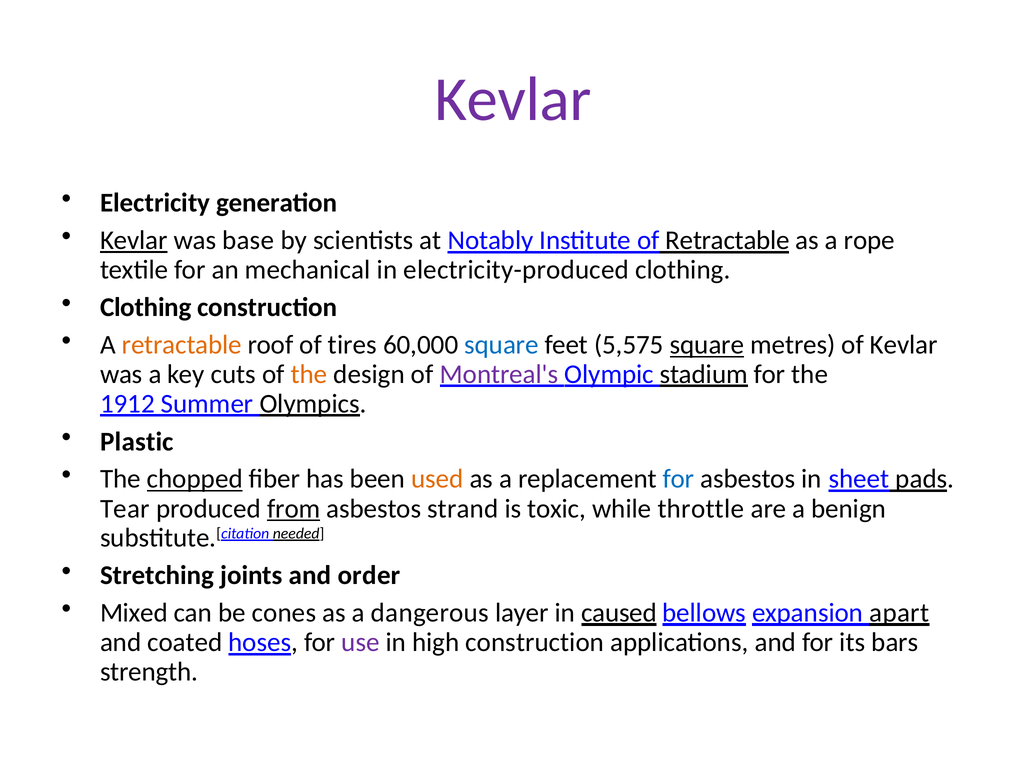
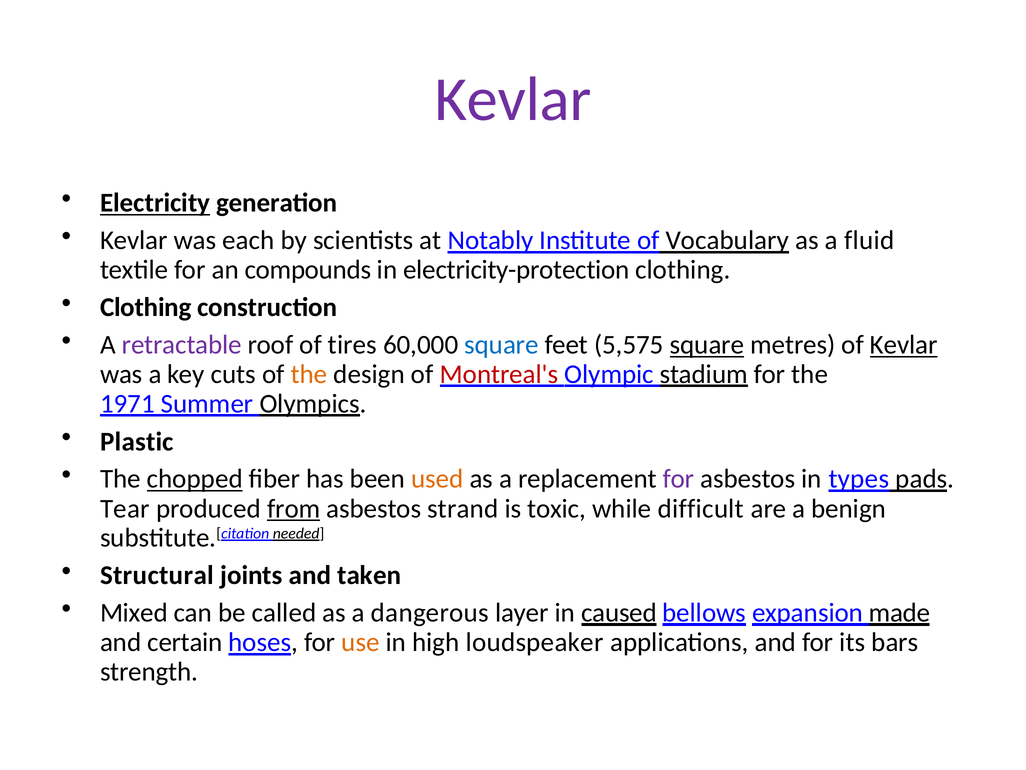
Electricity underline: none -> present
Kevlar at (134, 240) underline: present -> none
base: base -> each
of Retractable: Retractable -> Vocabulary
rope: rope -> fluid
mechanical: mechanical -> compounds
electricity-produced: electricity-produced -> electricity-protection
retractable at (182, 345) colour: orange -> purple
Kevlar at (904, 345) underline: none -> present
Montreal's colour: purple -> red
1912: 1912 -> 1971
for at (679, 479) colour: blue -> purple
sheet: sheet -> types
throttle: throttle -> difficult
Stretching: Stretching -> Structural
order: order -> taken
cones: cones -> called
apart: apart -> made
coated: coated -> certain
use colour: purple -> orange
high construction: construction -> loudspeaker
